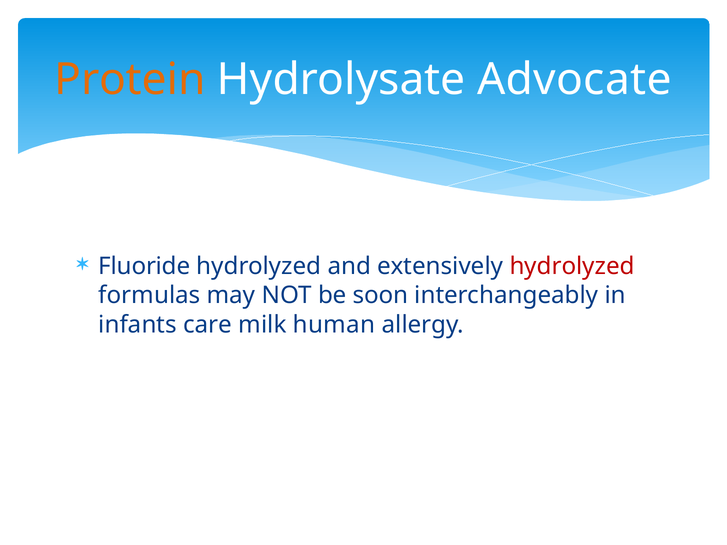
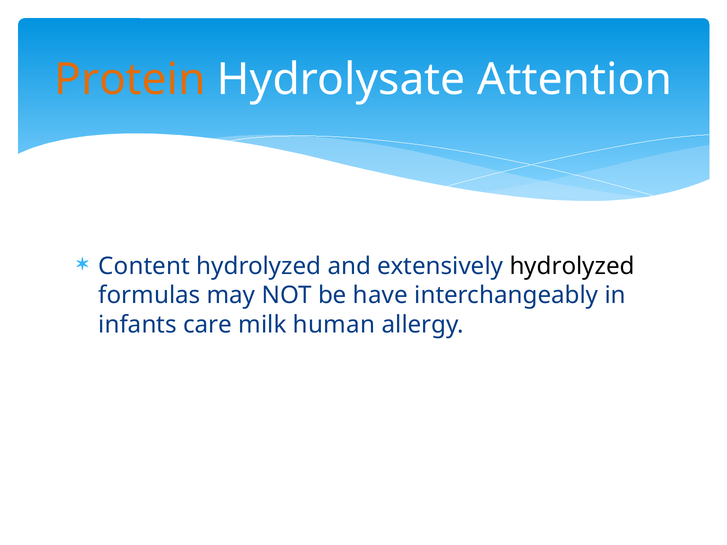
Advocate: Advocate -> Attention
Fluoride: Fluoride -> Content
hydrolyzed at (572, 267) colour: red -> black
soon: soon -> have
